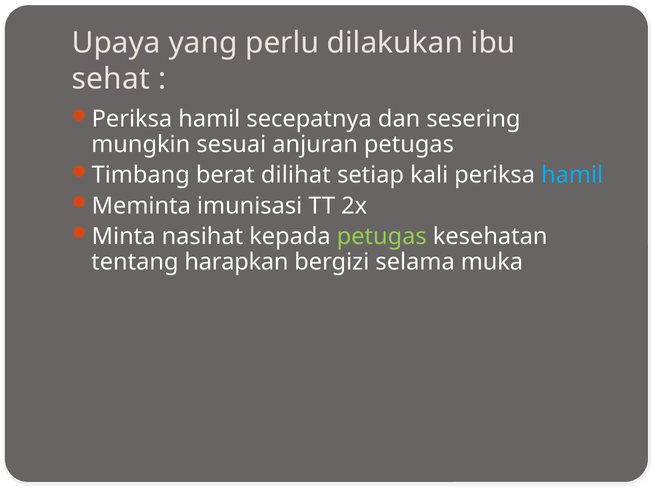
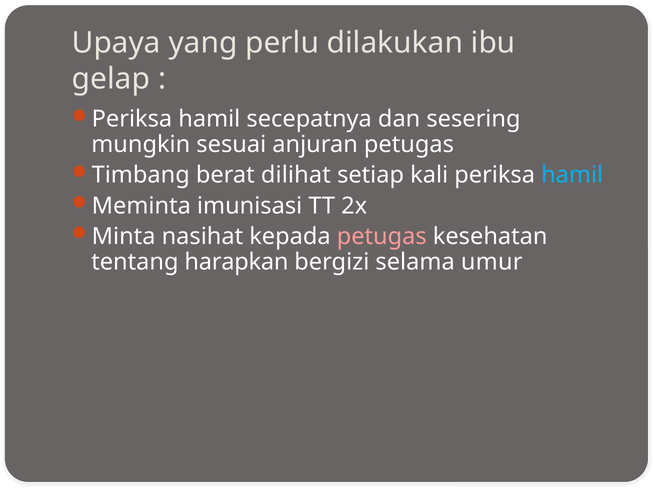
sehat: sehat -> gelap
petugas at (382, 237) colour: light green -> pink
muka: muka -> umur
